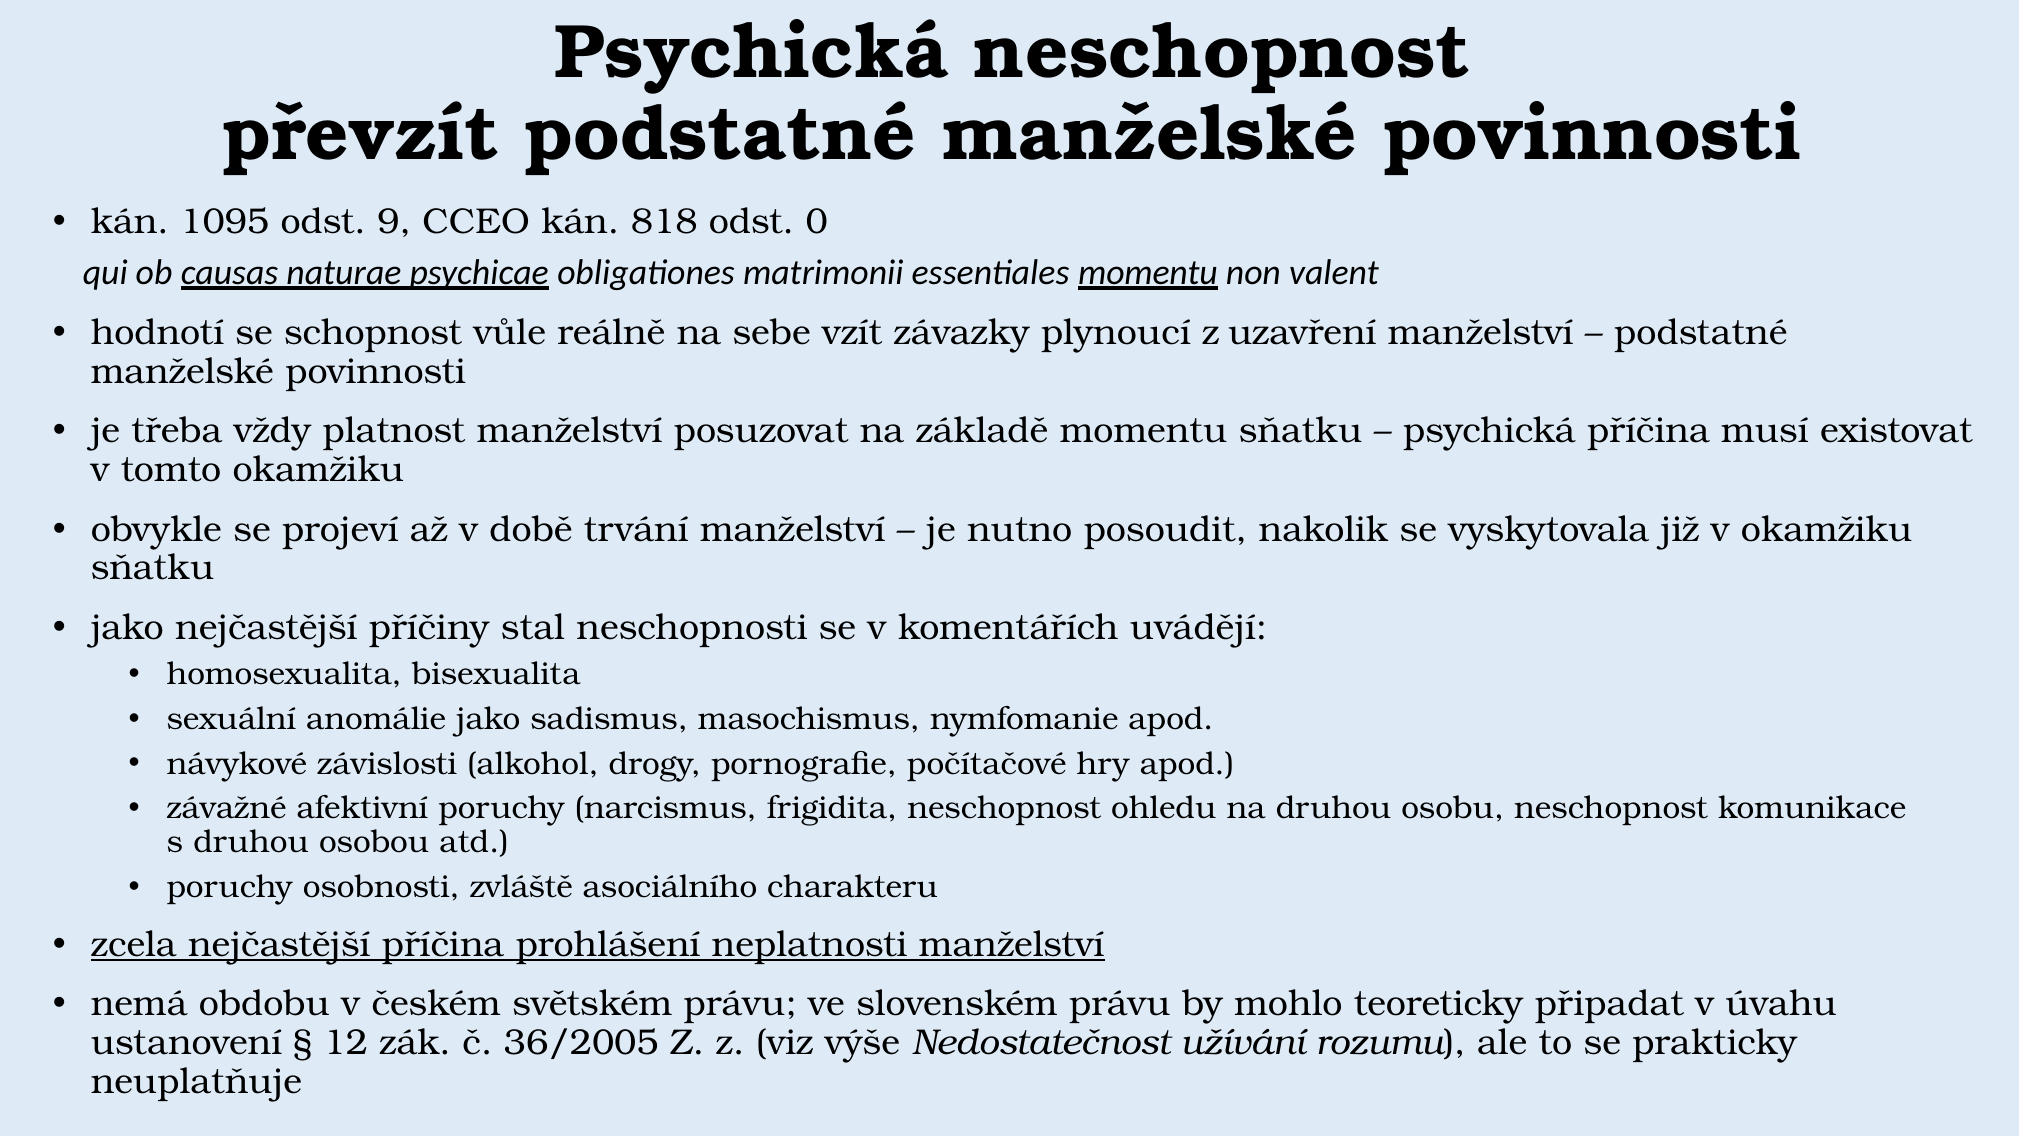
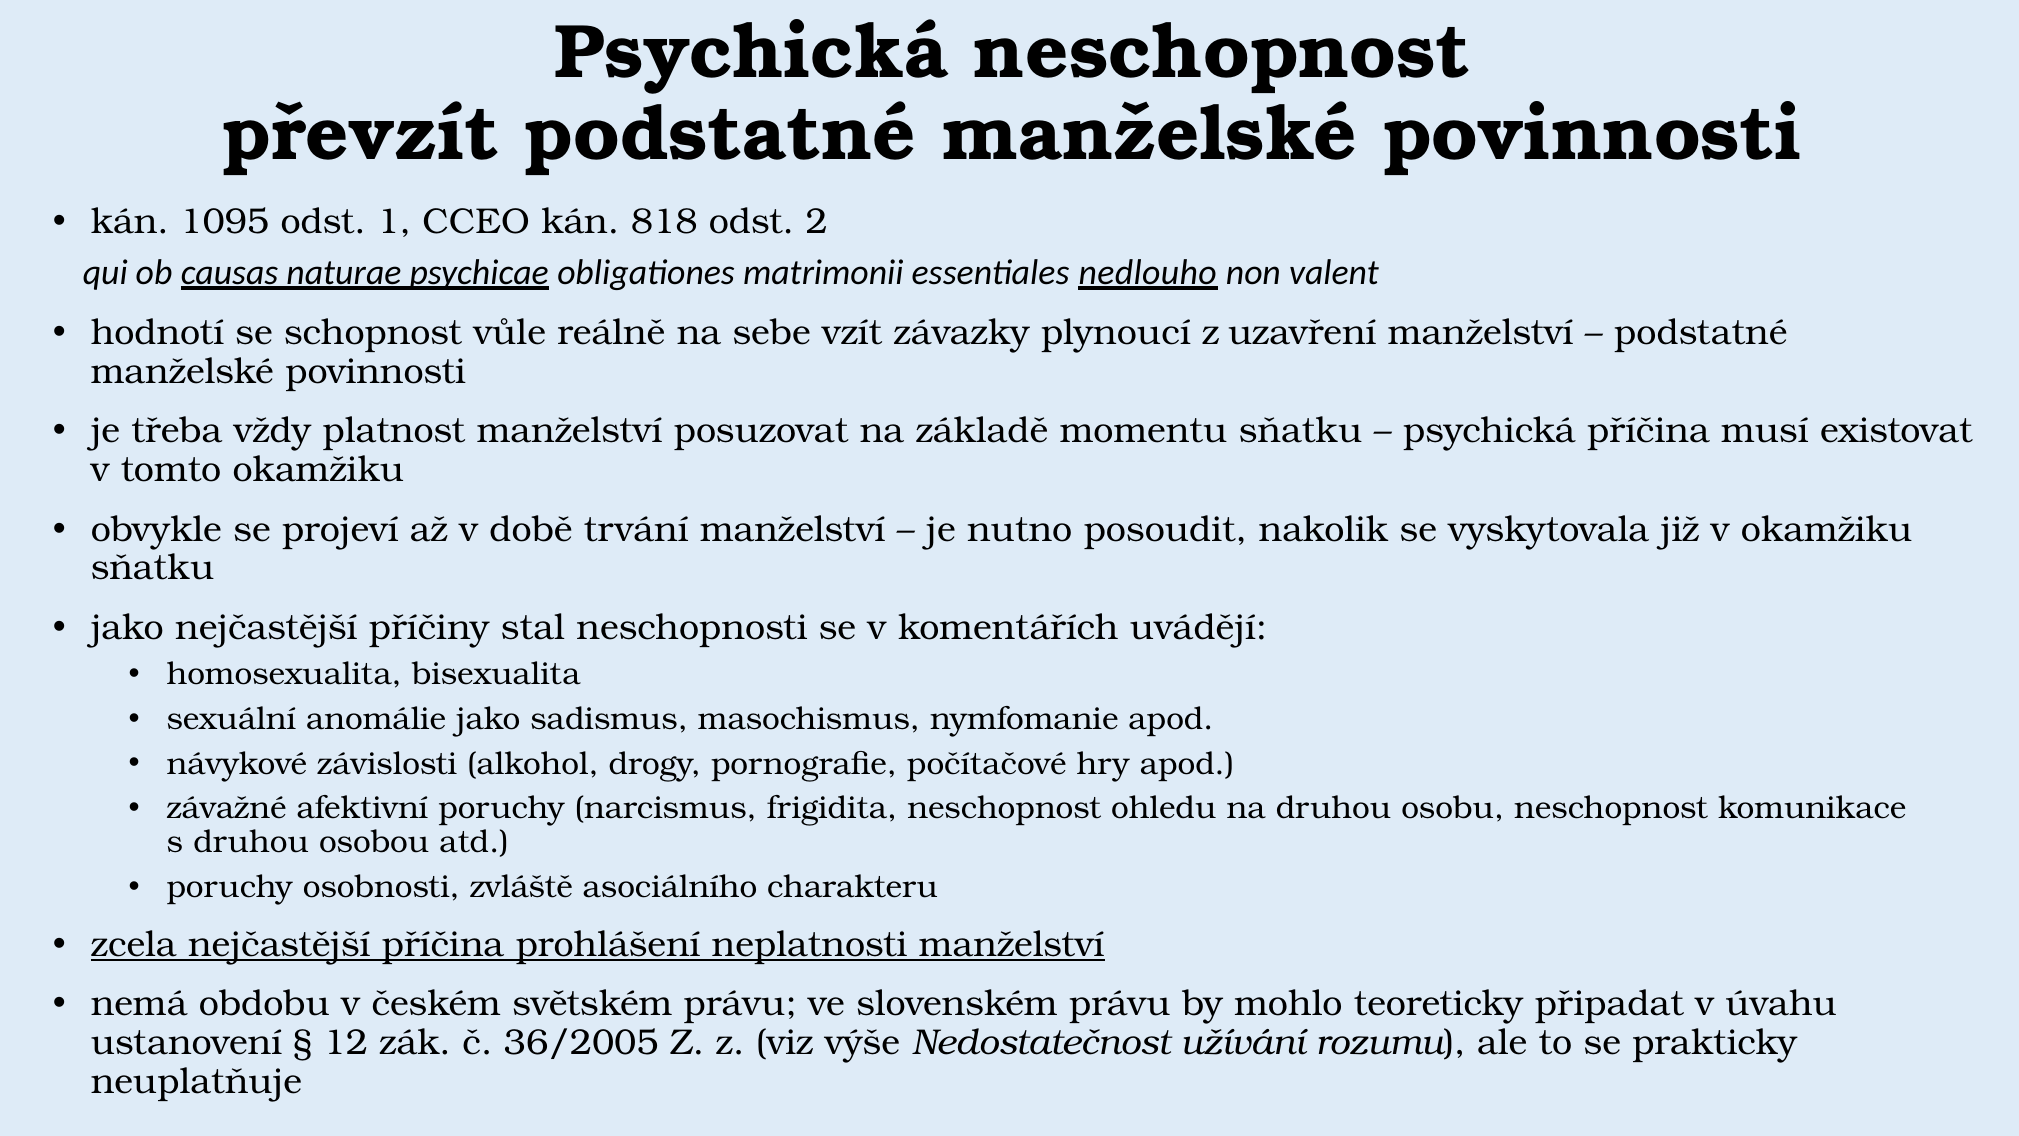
9: 9 -> 1
0: 0 -> 2
essentiales momentu: momentu -> nedlouho
